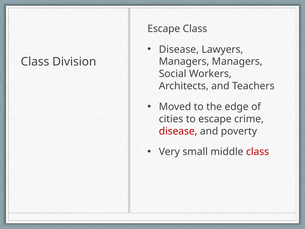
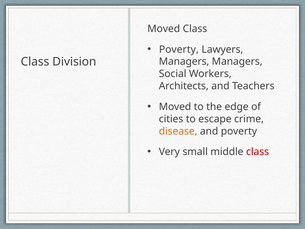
Escape at (164, 29): Escape -> Moved
Disease at (179, 49): Disease -> Poverty
disease at (178, 131) colour: red -> orange
